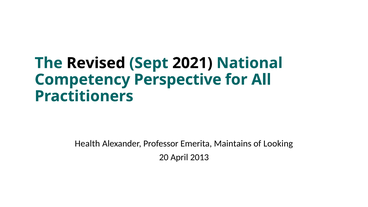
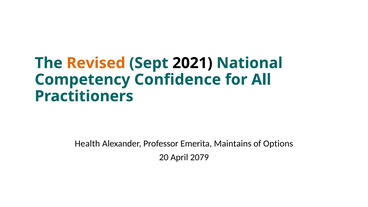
Revised colour: black -> orange
Perspective: Perspective -> Confidence
Looking: Looking -> Options
2013: 2013 -> 2079
